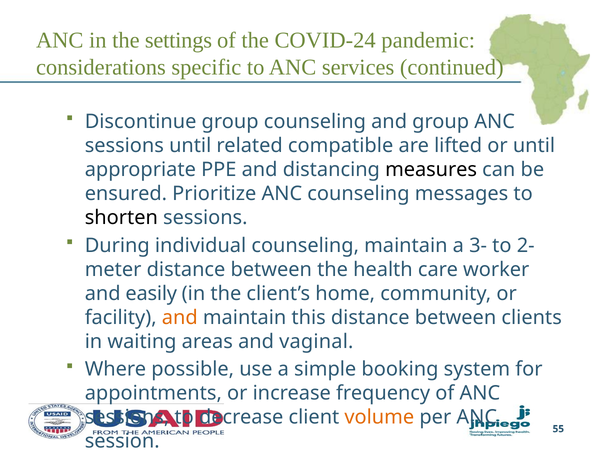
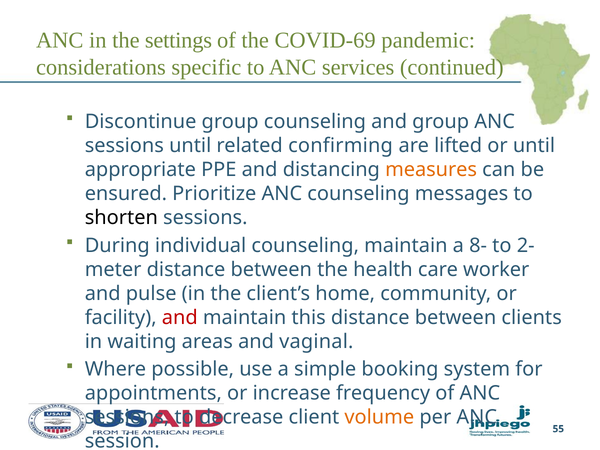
COVID-24: COVID-24 -> COVID-69
compatible: compatible -> confirming
measures colour: black -> orange
3-: 3- -> 8-
easily: easily -> pulse
and at (180, 317) colour: orange -> red
